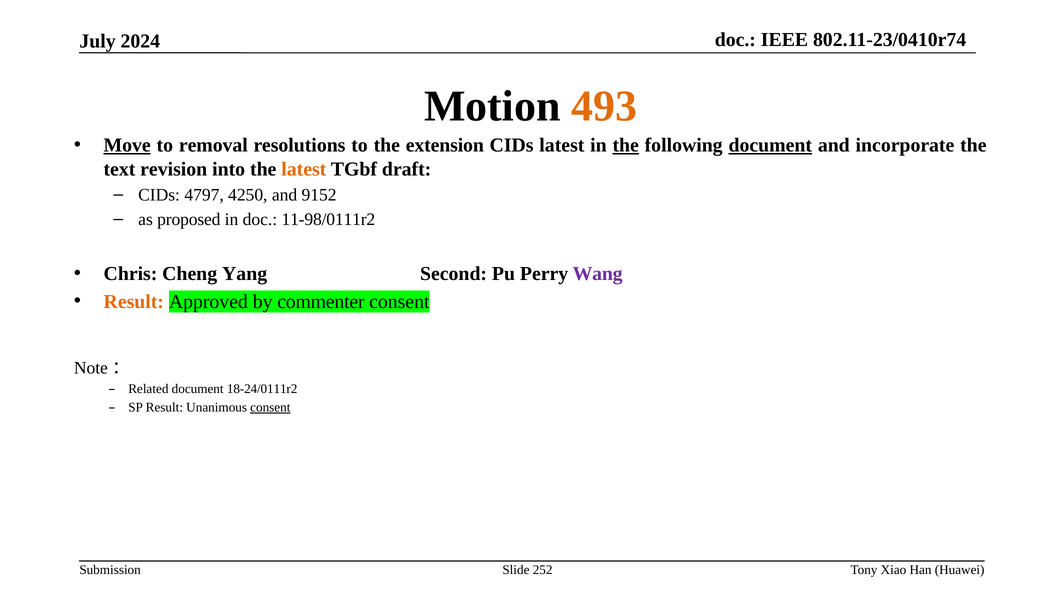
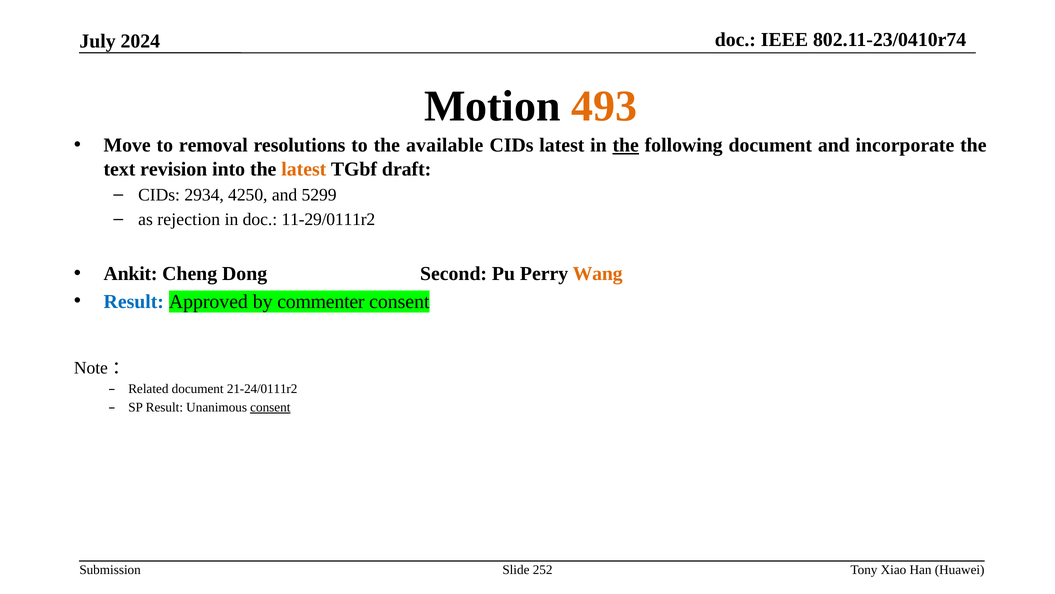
Move underline: present -> none
extension: extension -> available
document at (770, 145) underline: present -> none
4797: 4797 -> 2934
9152: 9152 -> 5299
proposed: proposed -> rejection
11-98/0111r2: 11-98/0111r2 -> 11-29/0111r2
Chris: Chris -> Ankit
Yang: Yang -> Dong
Wang colour: purple -> orange
Result at (134, 301) colour: orange -> blue
18-24/0111r2: 18-24/0111r2 -> 21-24/0111r2
